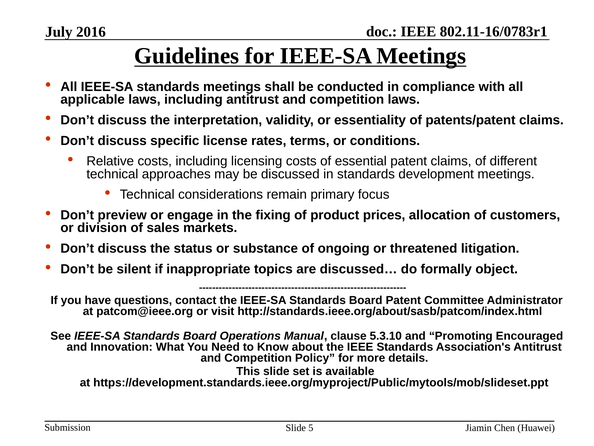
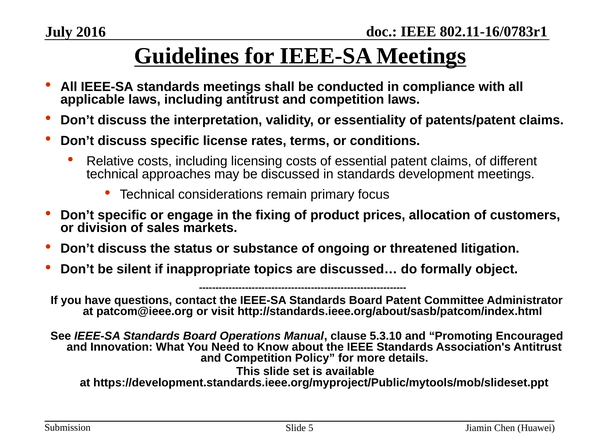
Don’t preview: preview -> specific
